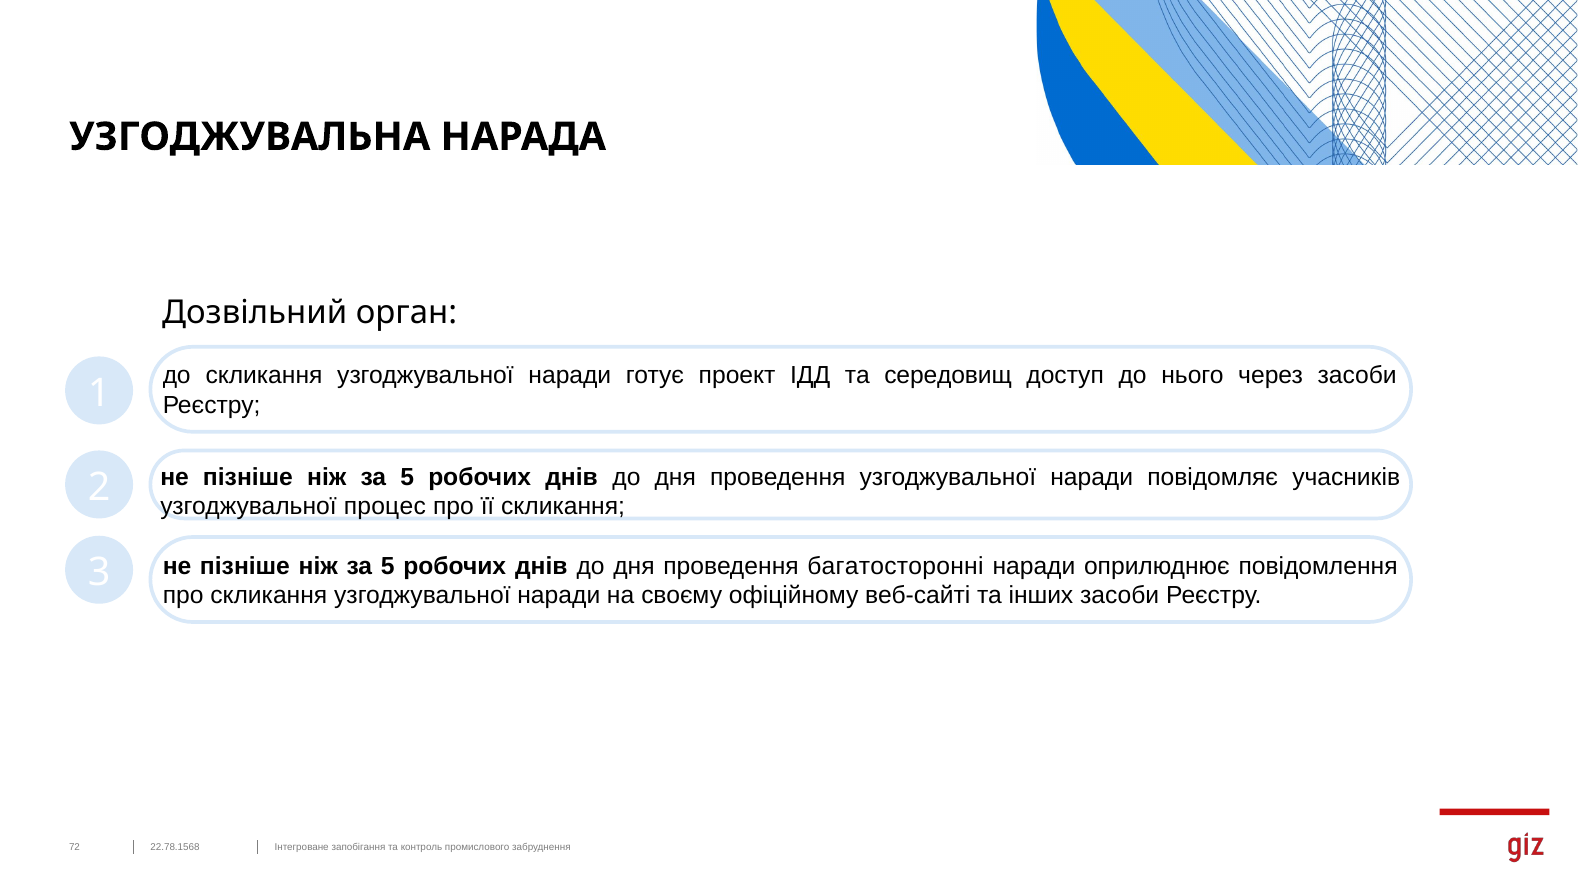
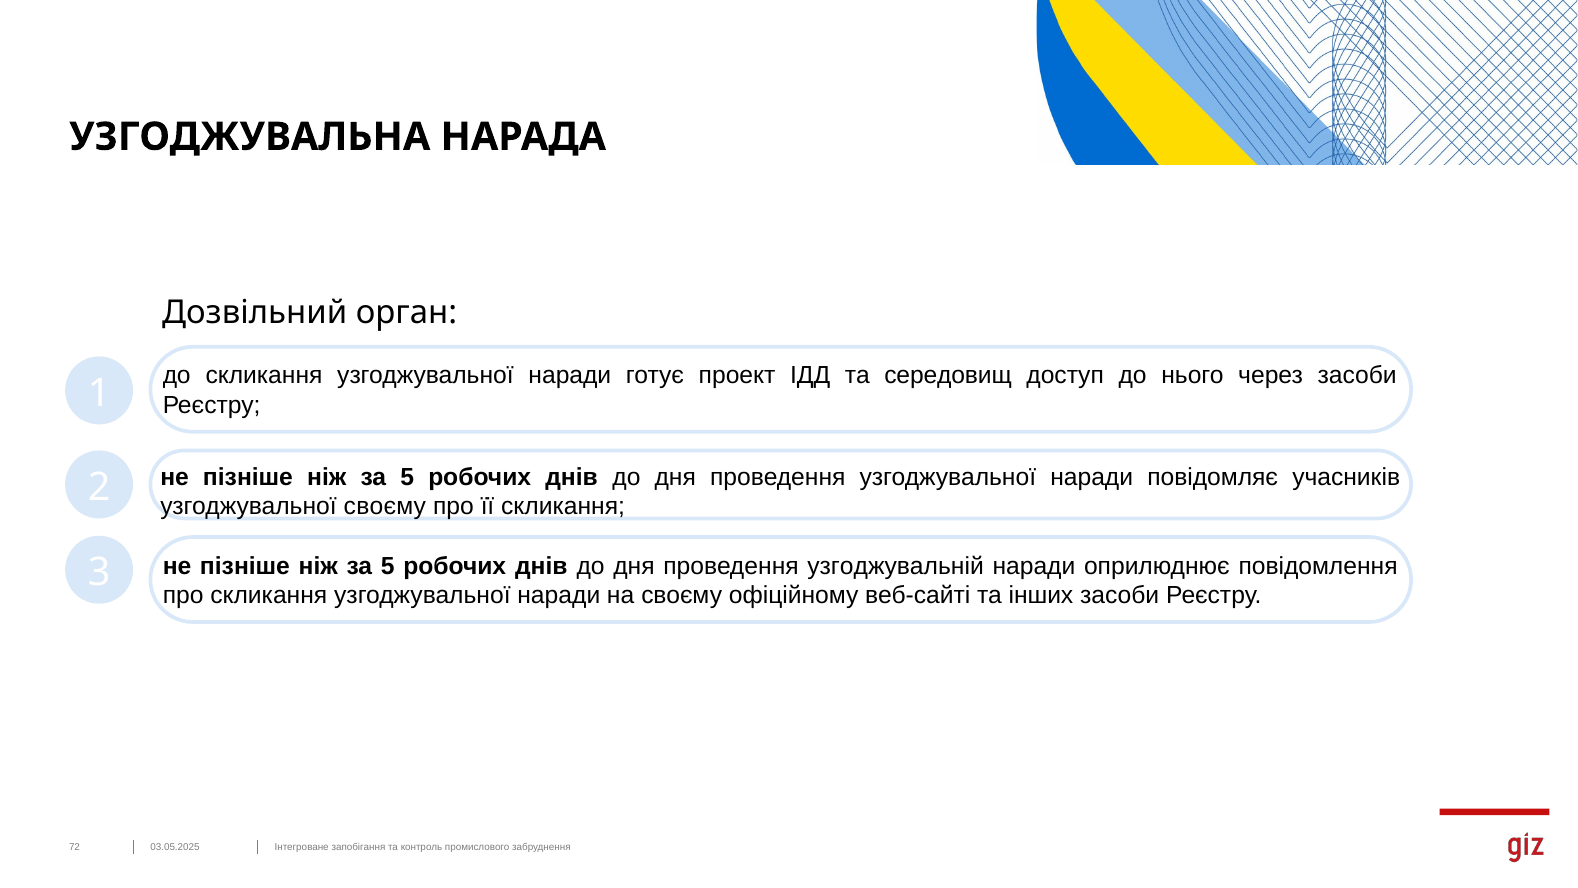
узгоджувальної процес: процес -> своєму
багатосторонні: багатосторонні -> узгоджувальній
22.78.1568: 22.78.1568 -> 03.05.2025
